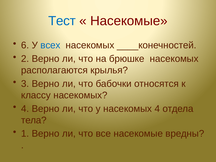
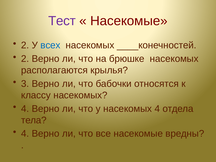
Тест colour: blue -> purple
6 at (25, 45): 6 -> 2
1 at (25, 134): 1 -> 4
